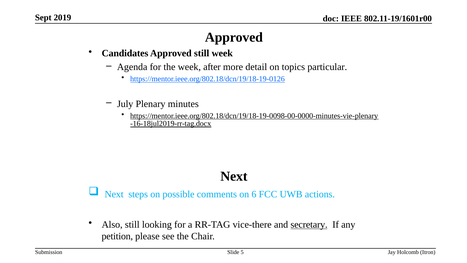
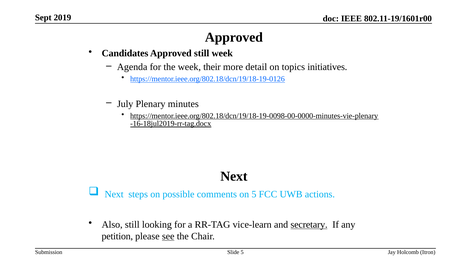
after: after -> their
particular: particular -> initiatives
on 6: 6 -> 5
vice-there: vice-there -> vice-learn
see underline: none -> present
